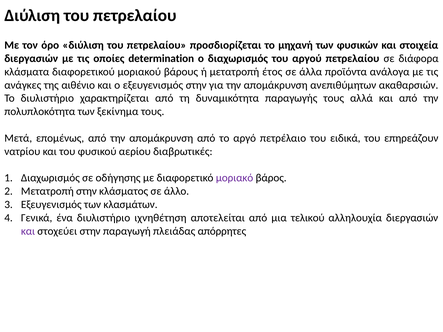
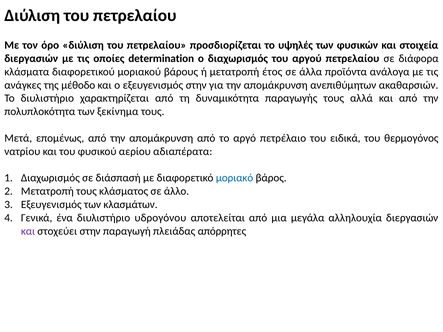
μηχανή: μηχανή -> υψηλές
αιθένιο: αιθένιο -> μέθοδο
επηρεάζουν: επηρεάζουν -> θερμογόνος
διαβρωτικές: διαβρωτικές -> αδιαπέρατα
οδήγησης: οδήγησης -> διάσπασή
μοριακό colour: purple -> blue
Μετατροπή στην: στην -> τους
ιχνηθέτηση: ιχνηθέτηση -> υδρογόνου
τελικού: τελικού -> μεγάλα
